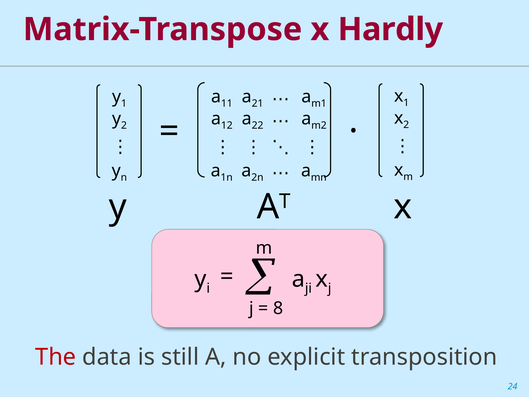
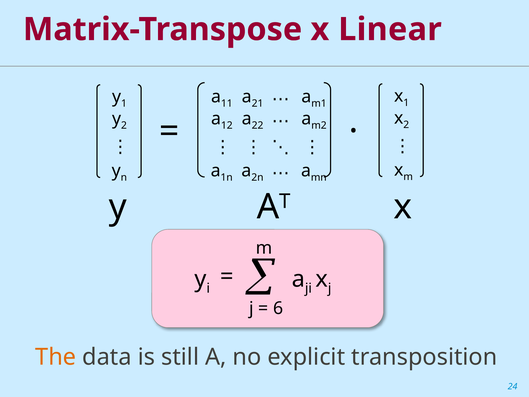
Hardly: Hardly -> Linear
8: 8 -> 6
The colour: red -> orange
